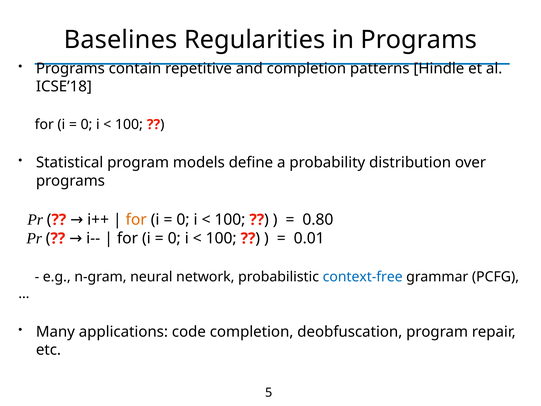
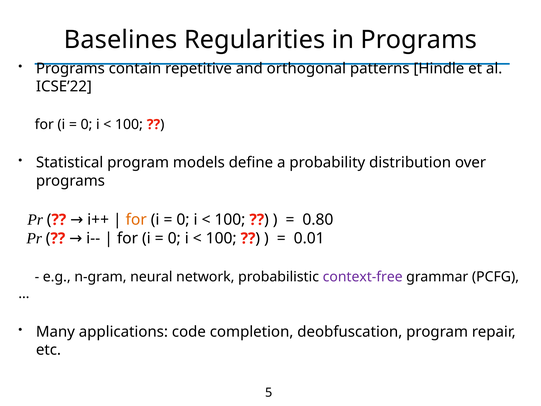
and completion: completion -> orthogonal
ICSE’18: ICSE’18 -> ICSE’22
context-free colour: blue -> purple
